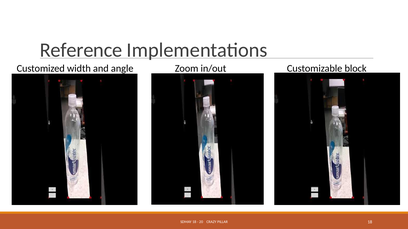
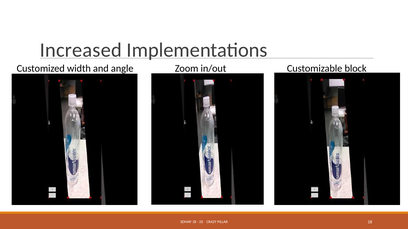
Reference: Reference -> Increased
